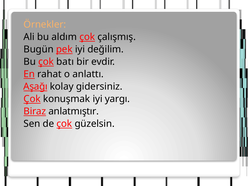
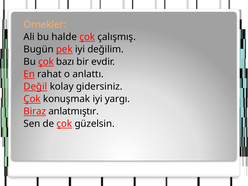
aldım: aldım -> halde
batı: batı -> bazı
Aşağı: Aşağı -> Değil
